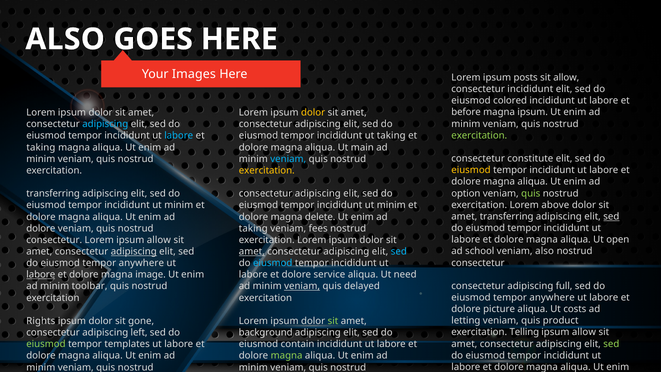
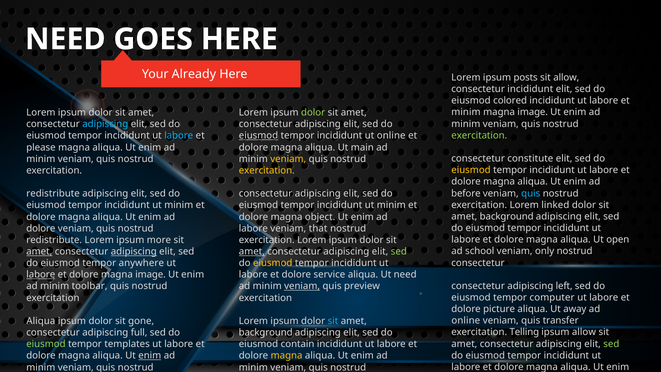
ALSO at (65, 39): ALSO -> NEED
Images: Images -> Already
before at (466, 112): before -> minim
ipsum at (533, 112): ipsum -> image
dolor at (313, 113) colour: yellow -> light green
eiusmod at (258, 136) underline: none -> present
ut taking: taking -> online
taking at (41, 147): taking -> please
veniam at (288, 159) colour: light blue -> yellow
option: option -> before
quis at (531, 193) colour: light green -> light blue
transferring at (53, 194): transferring -> redistribute
above: above -> linked
transferring at (507, 216): transferring -> background
sed at (611, 216) underline: present -> none
delete: delete -> object
taking at (253, 228): taking -> labore
fees: fees -> that
consectetur at (54, 240): consectetur -> redistribute
Lorem ipsum allow: allow -> more
veniam also: also -> only
amet at (39, 251) underline: none -> present
sed at (399, 251) colour: light blue -> light green
eiusmod at (273, 263) colour: light blue -> yellow
full: full -> left
delayed: delayed -> preview
anywhere at (552, 297): anywhere -> computer
costs: costs -> away
letting at (466, 321): letting -> online
product: product -> transfer
Rights at (41, 321): Rights -> Aliqua
sit at (333, 321) colour: light green -> light blue
left: left -> full
enim at (150, 356) underline: none -> present
magna at (287, 356) colour: light green -> yellow
